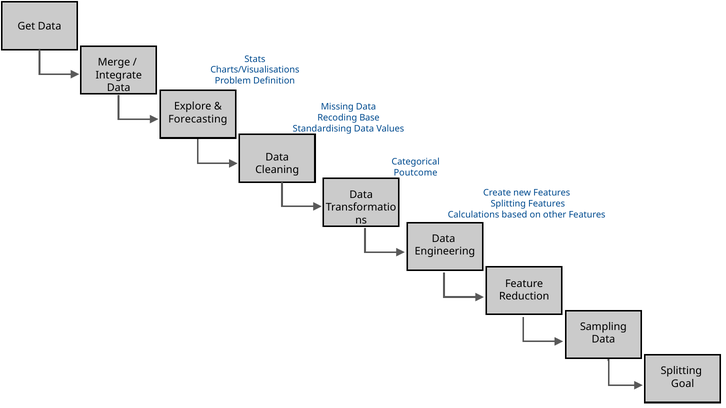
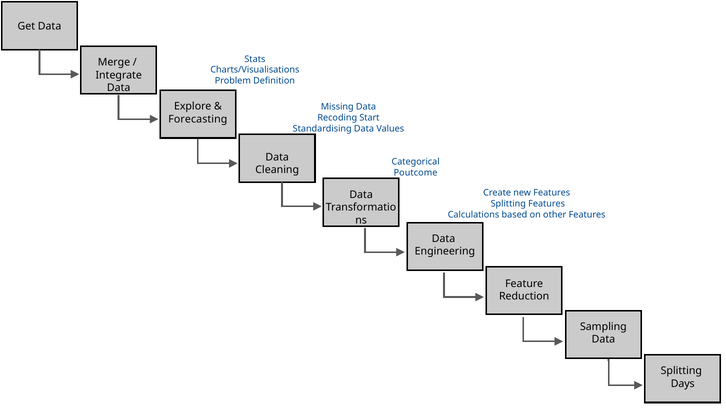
Base: Base -> Start
Goal: Goal -> Days
